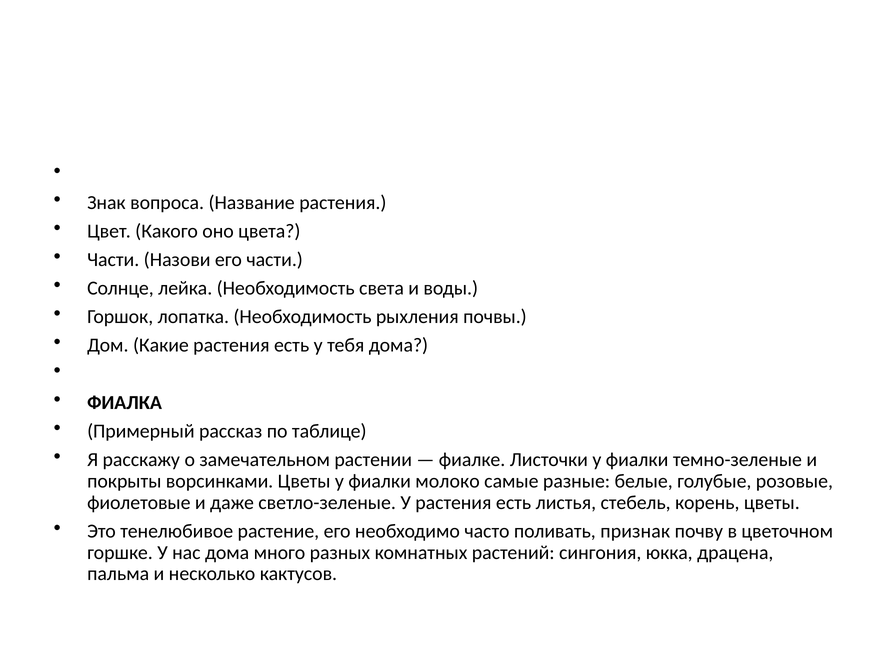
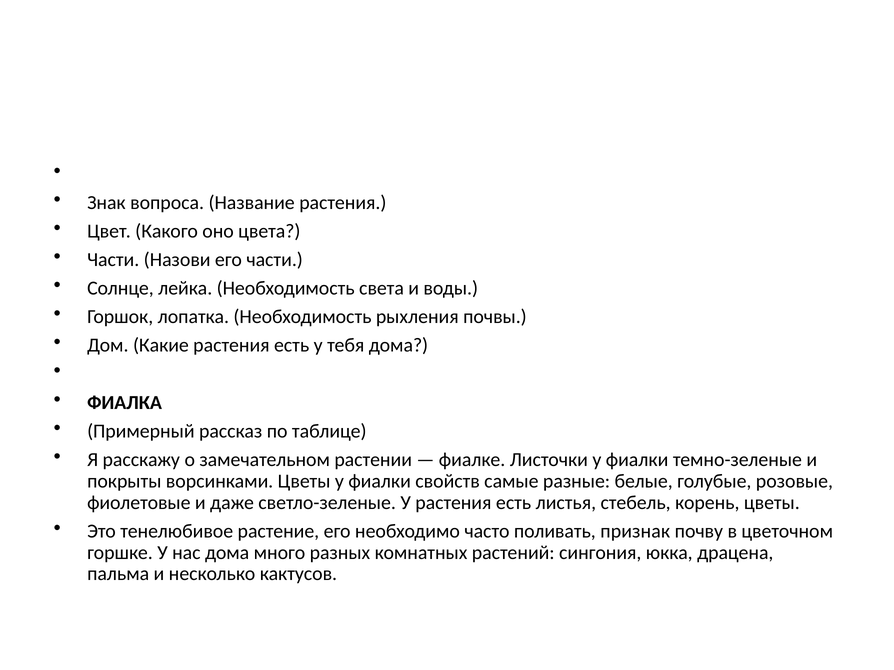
молоко: молоко -> свойств
